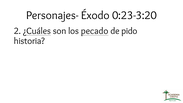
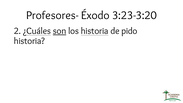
Personajes-: Personajes- -> Profesores-
0:23-3:20: 0:23-3:20 -> 3:23-3:20
son underline: none -> present
los pecado: pecado -> historia
